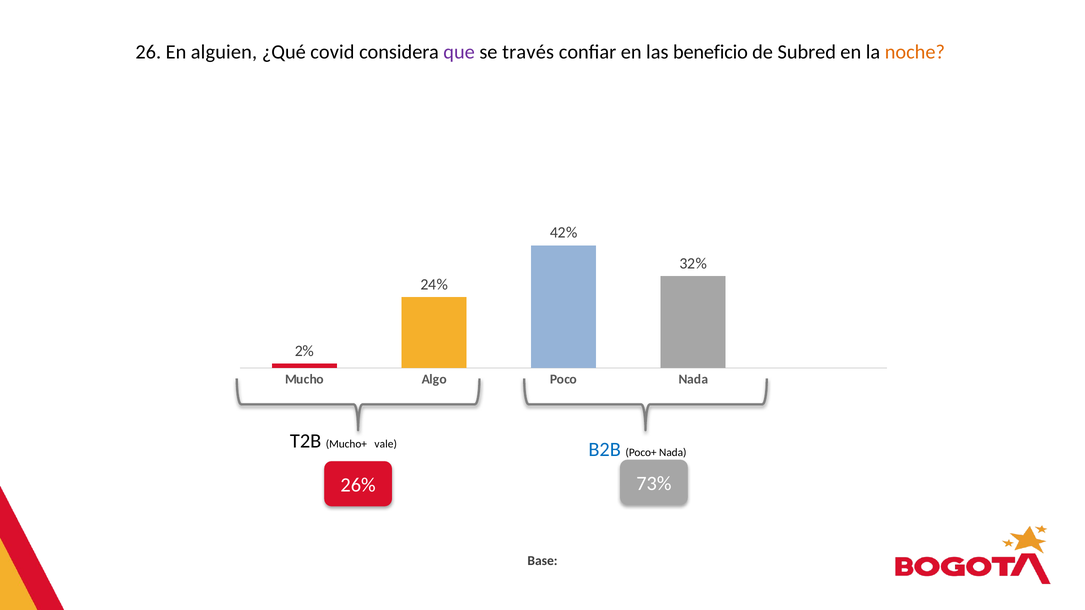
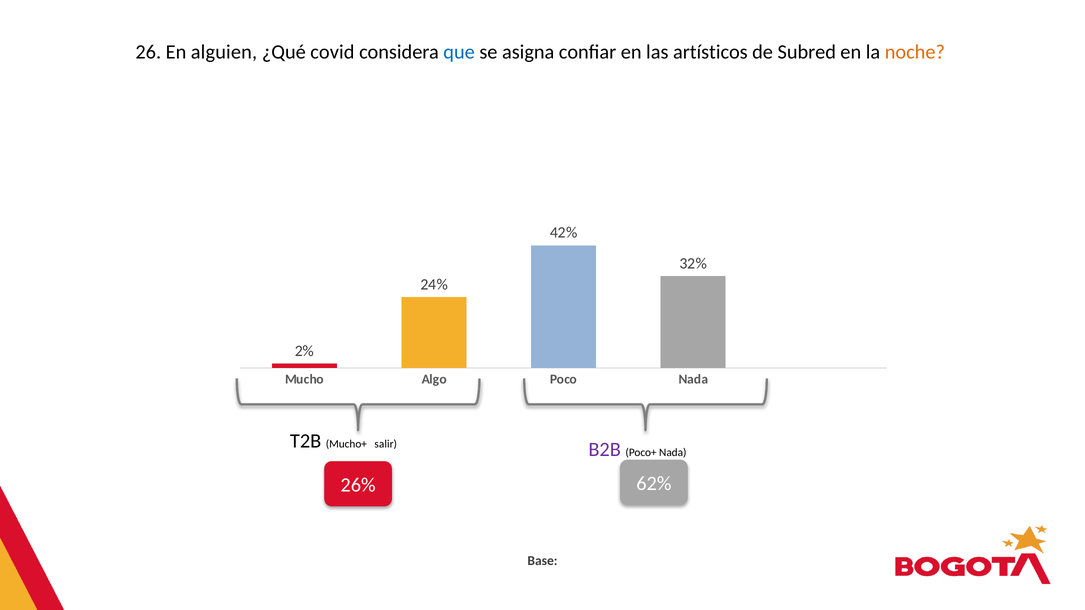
que colour: purple -> blue
través: través -> asigna
beneficio: beneficio -> artísticos
vale: vale -> salir
B2B colour: blue -> purple
73%: 73% -> 62%
